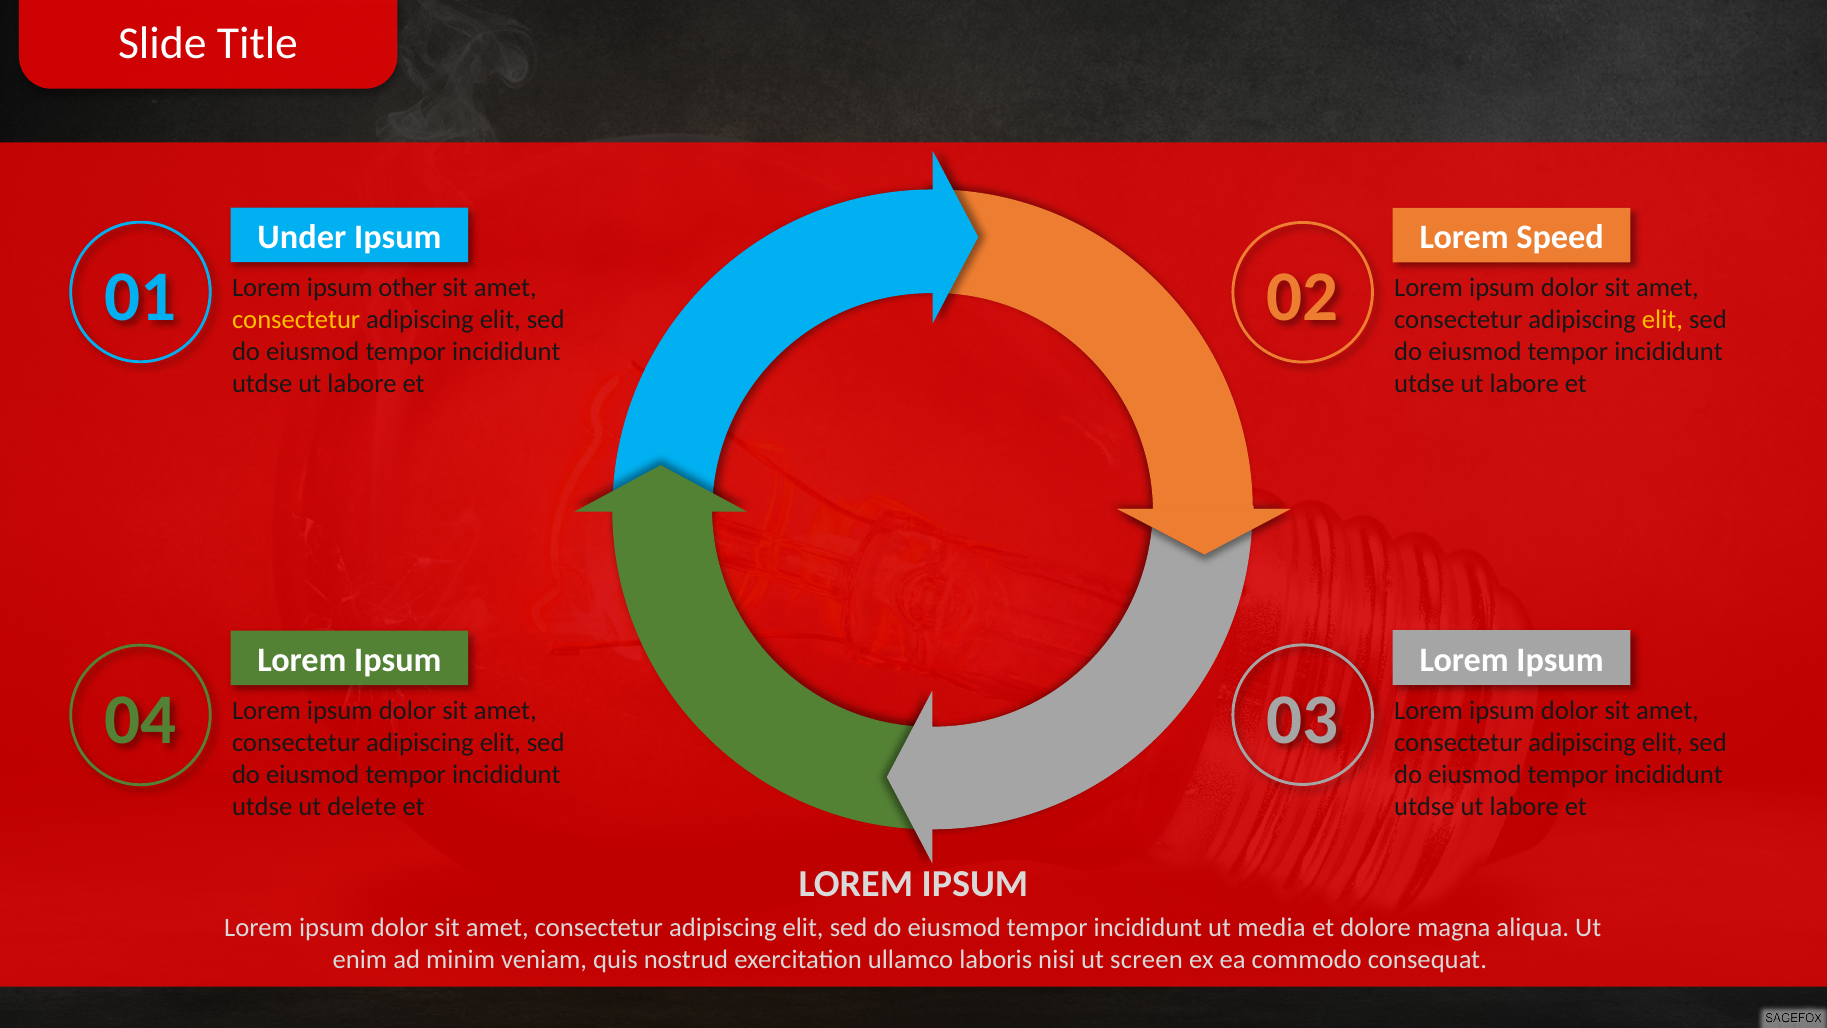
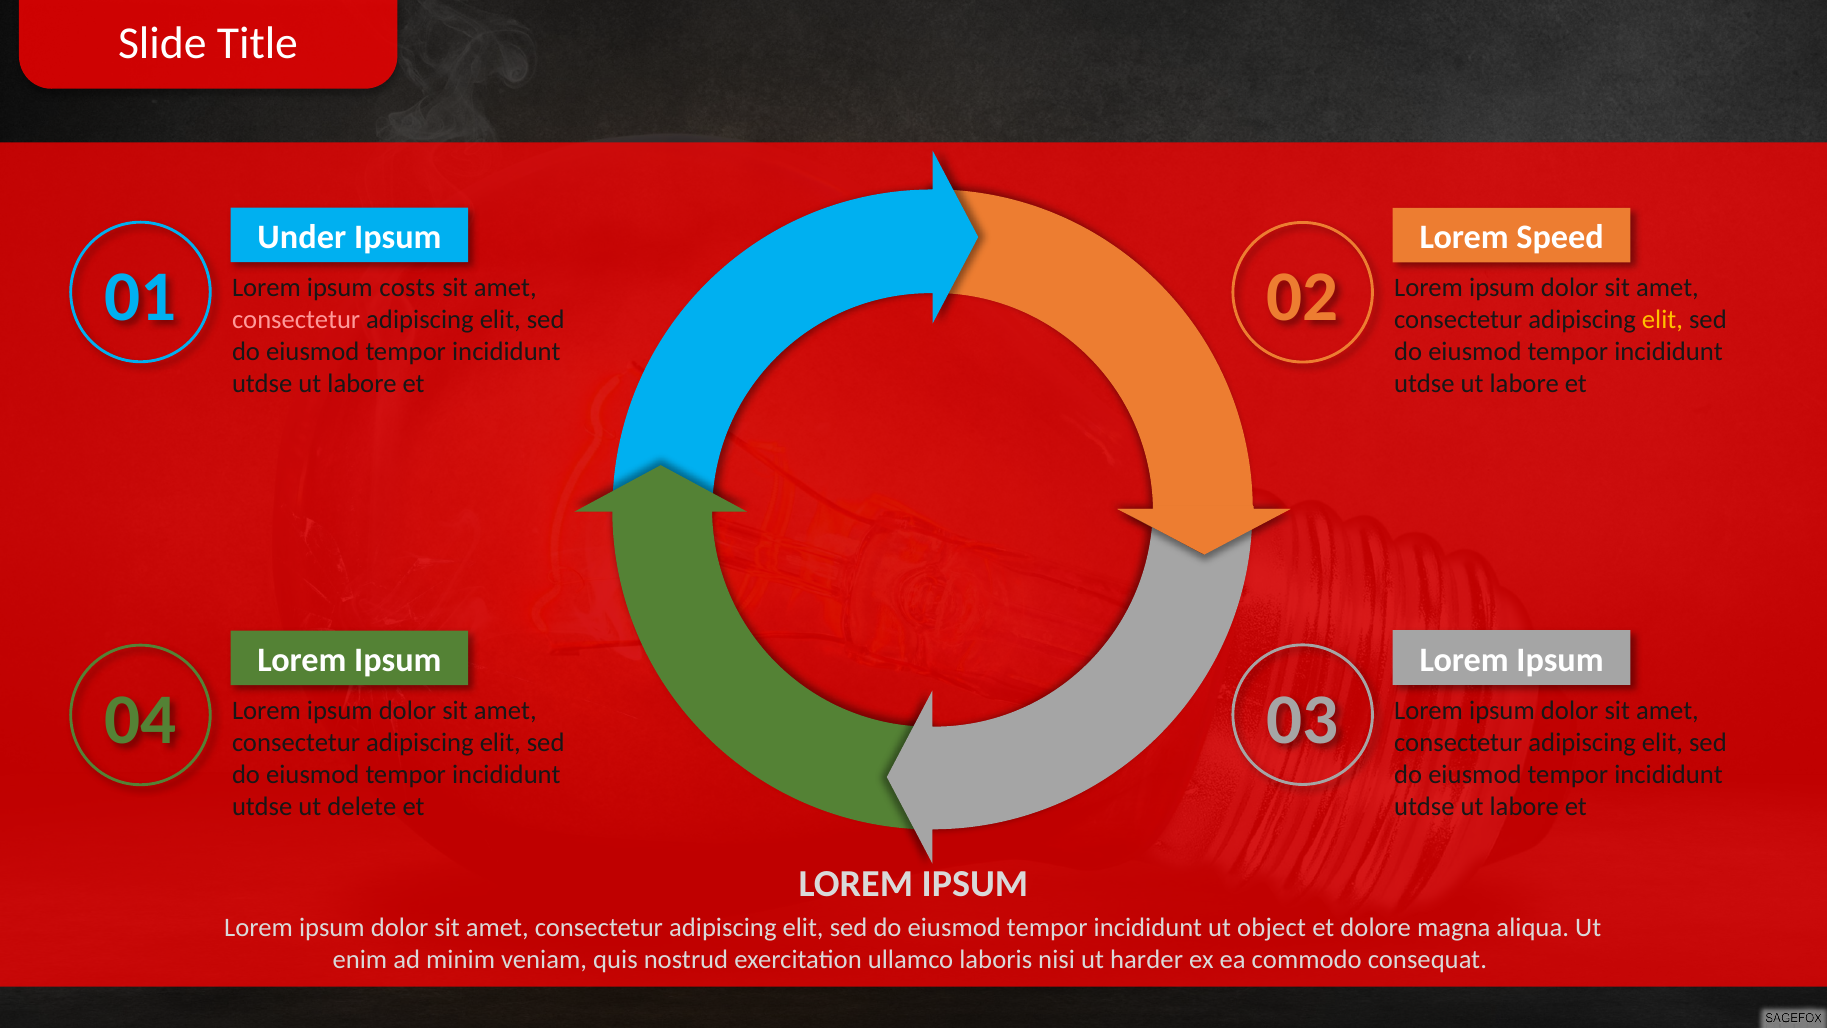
other: other -> costs
consectetur at (296, 320) colour: yellow -> pink
media: media -> object
screen: screen -> harder
